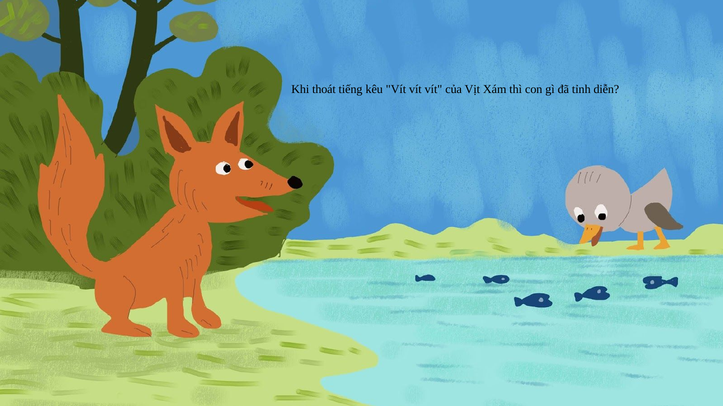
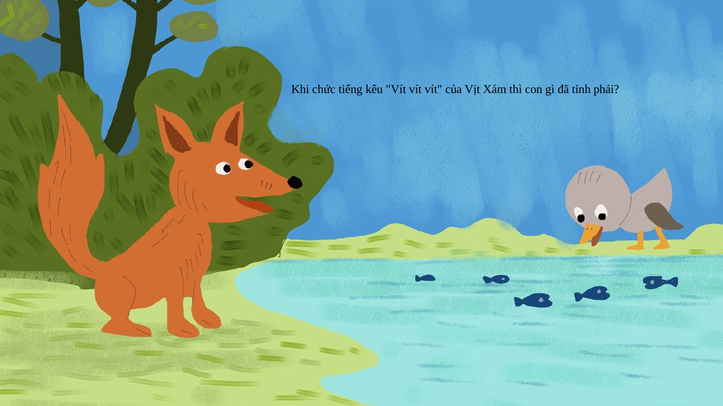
thoát: thoát -> chức
diễn: diễn -> phải
